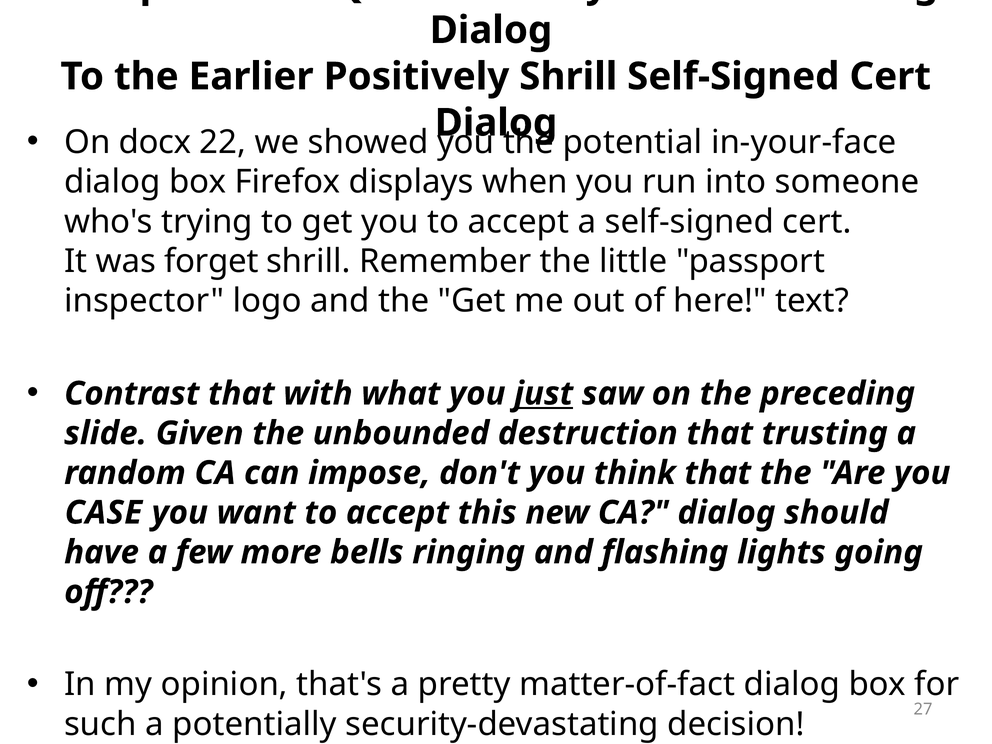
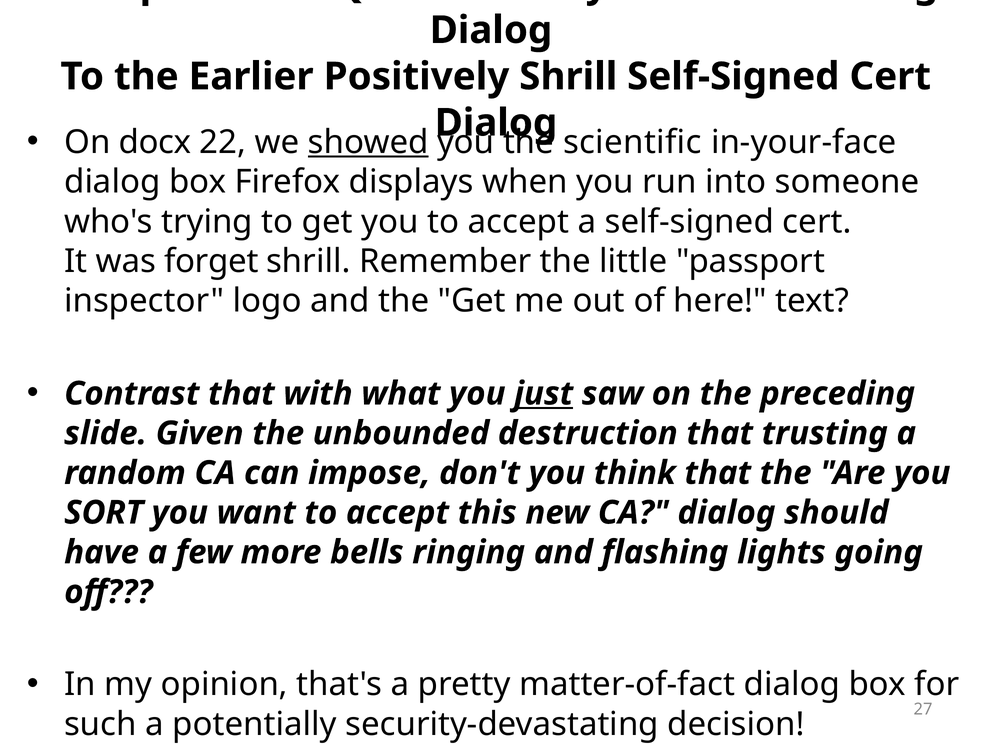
showed underline: none -> present
potential: potential -> scientific
CASE: CASE -> SORT
